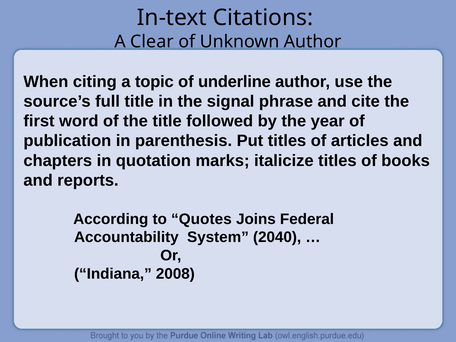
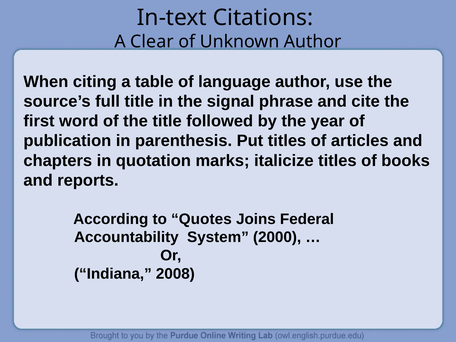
topic: topic -> table
underline: underline -> language
2040: 2040 -> 2000
